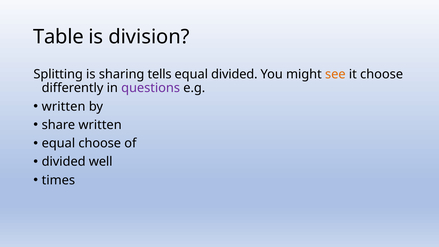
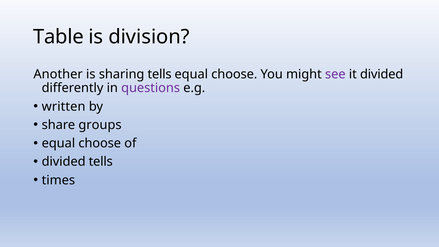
Splitting: Splitting -> Another
divided at (234, 74): divided -> choose
see colour: orange -> purple
it choose: choose -> divided
share written: written -> groups
divided well: well -> tells
